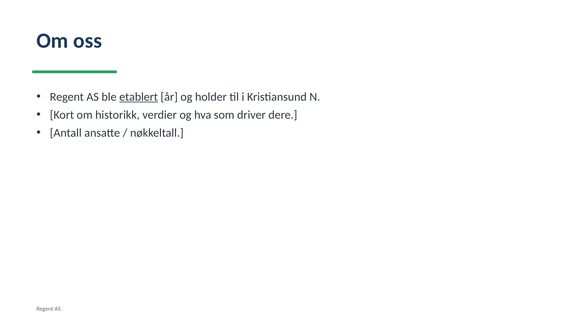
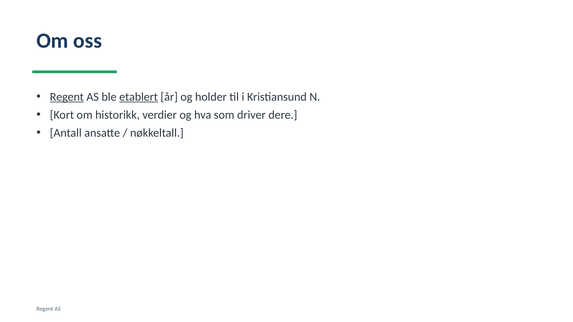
Regent at (67, 97) underline: none -> present
